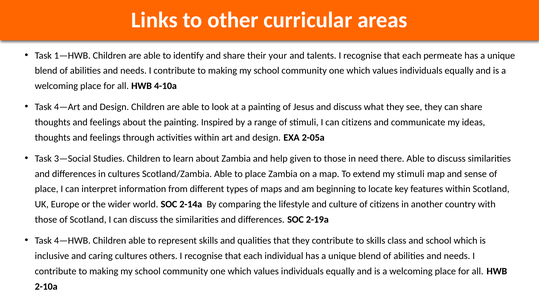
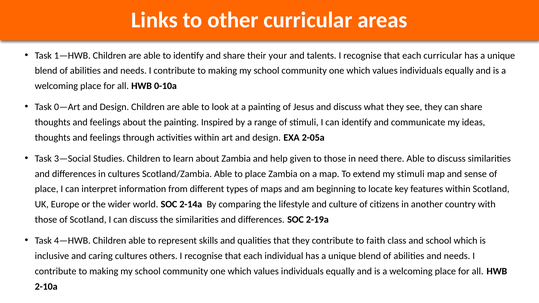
each permeate: permeate -> curricular
4-10a: 4-10a -> 0-10a
4—Art: 4—Art -> 0—Art
can citizens: citizens -> identify
to skills: skills -> faith
